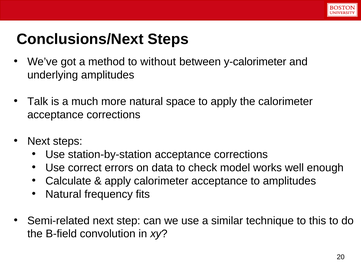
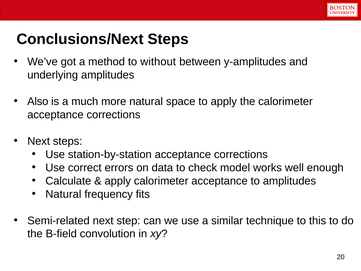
y-calorimeter: y-calorimeter -> y-amplitudes
Talk: Talk -> Also
